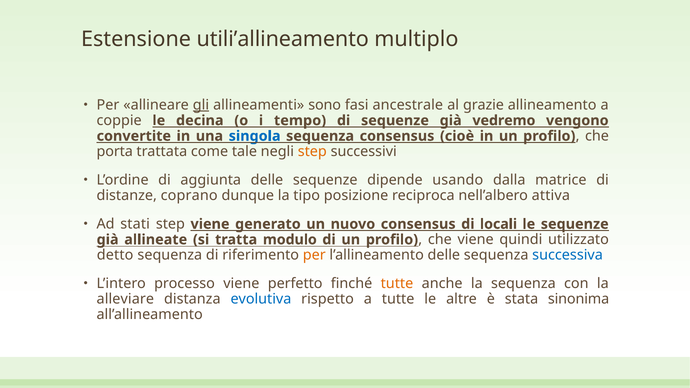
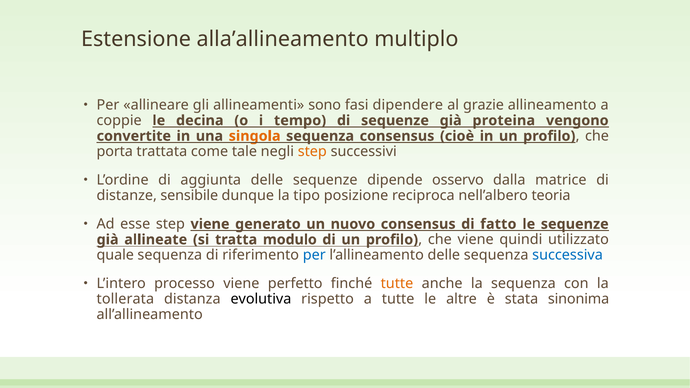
utili’allineamento: utili’allineamento -> alla’allineamento
gli underline: present -> none
ancestrale: ancestrale -> dipendere
vedremo: vedremo -> proteina
singola colour: blue -> orange
usando: usando -> osservo
coprano: coprano -> sensibile
attiva: attiva -> teoria
stati: stati -> esse
locali: locali -> fatto
detto: detto -> quale
per at (314, 255) colour: orange -> blue
alleviare: alleviare -> tollerata
evolutiva colour: blue -> black
